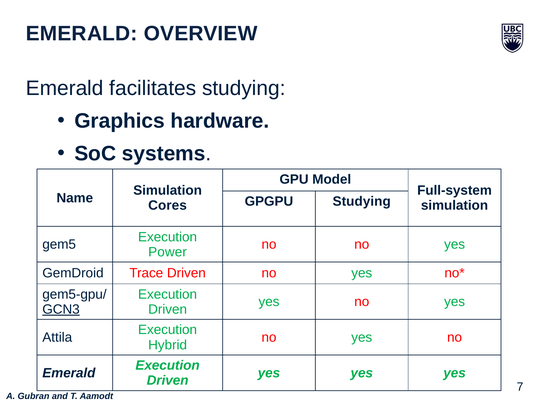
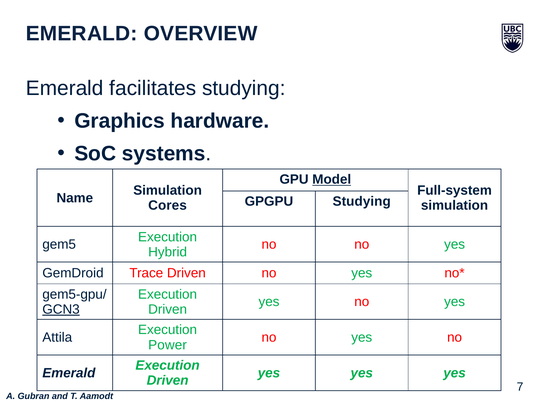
Model underline: none -> present
Power: Power -> Hybrid
Hybrid: Hybrid -> Power
